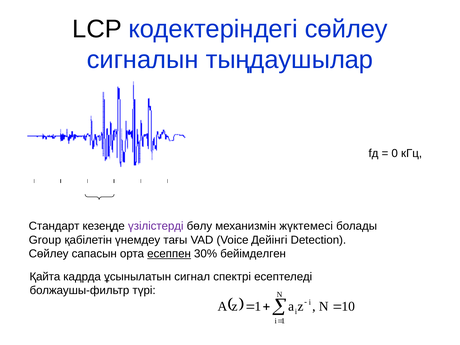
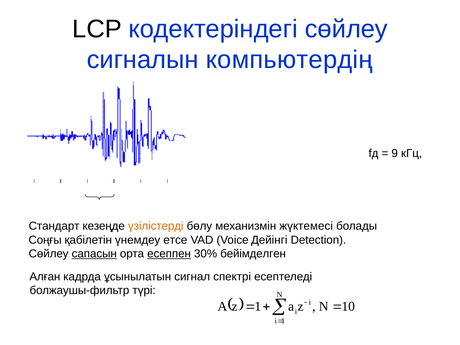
тыңдаушылар: тыңдаушылар -> компьютердің
0: 0 -> 9
үзілістерді colour: purple -> orange
Group: Group -> Соңғы
тағы: тағы -> етсе
сапасын underline: none -> present
Қайта: Қайта -> Алған
